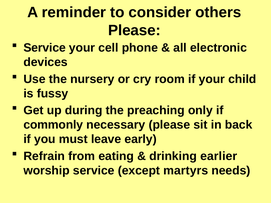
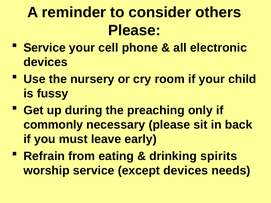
earlier: earlier -> spirits
except martyrs: martyrs -> devices
